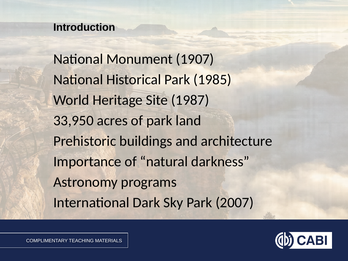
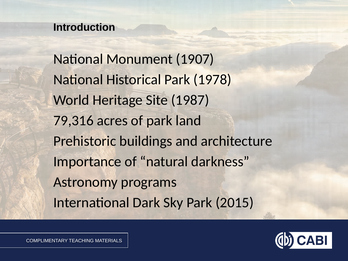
1985: 1985 -> 1978
33,950: 33,950 -> 79,316
2007: 2007 -> 2015
